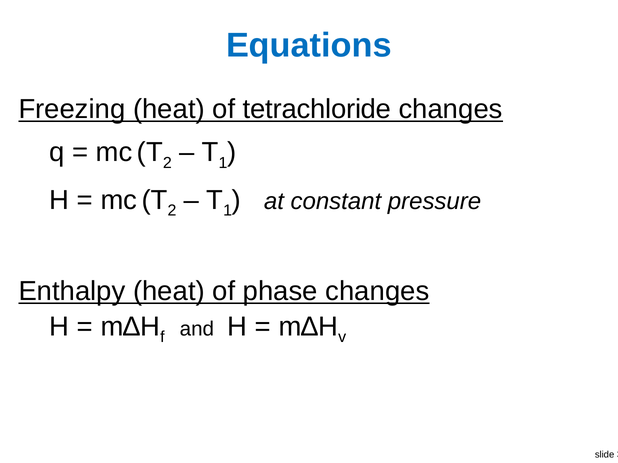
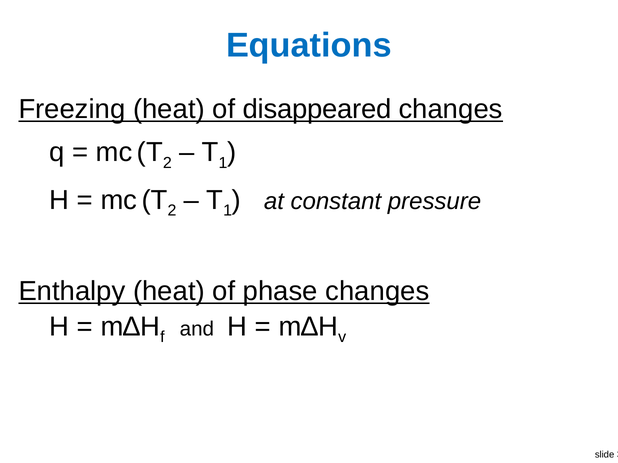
tetrachloride: tetrachloride -> disappeared
